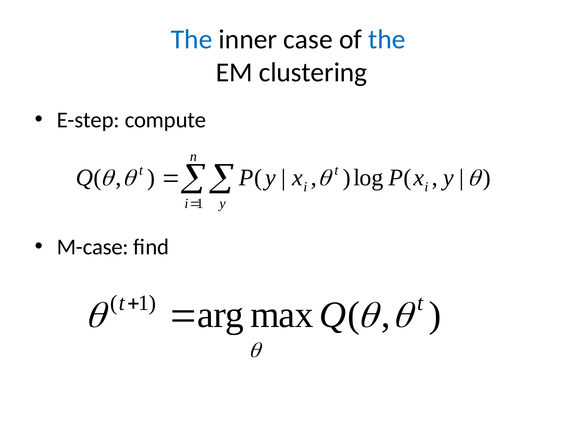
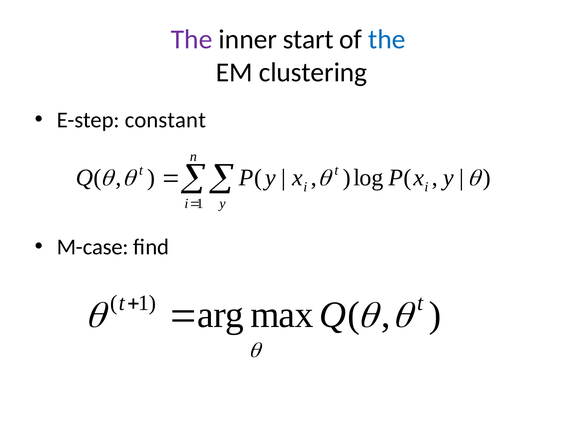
The at (192, 39) colour: blue -> purple
case: case -> start
compute: compute -> constant
